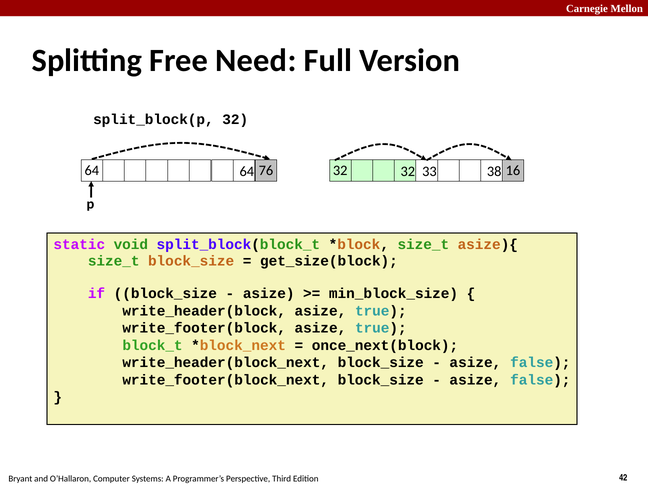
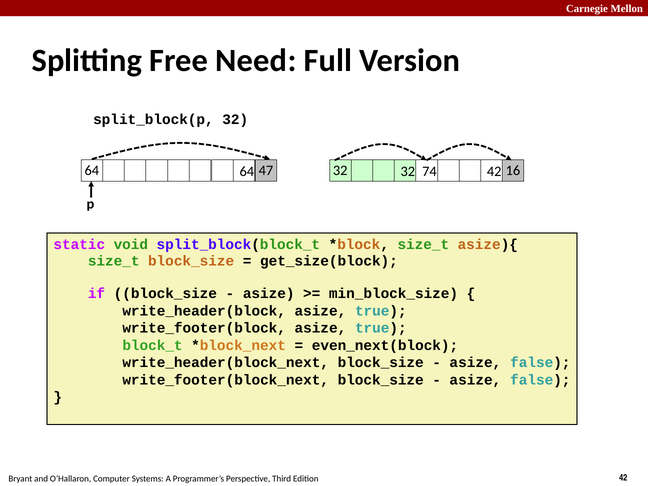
33: 33 -> 74
76: 76 -> 47
32 38: 38 -> 42
once_next(block: once_next(block -> even_next(block
